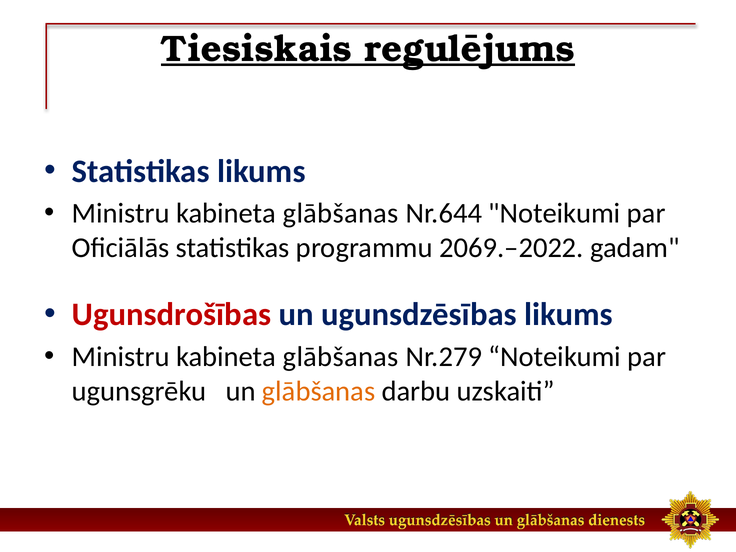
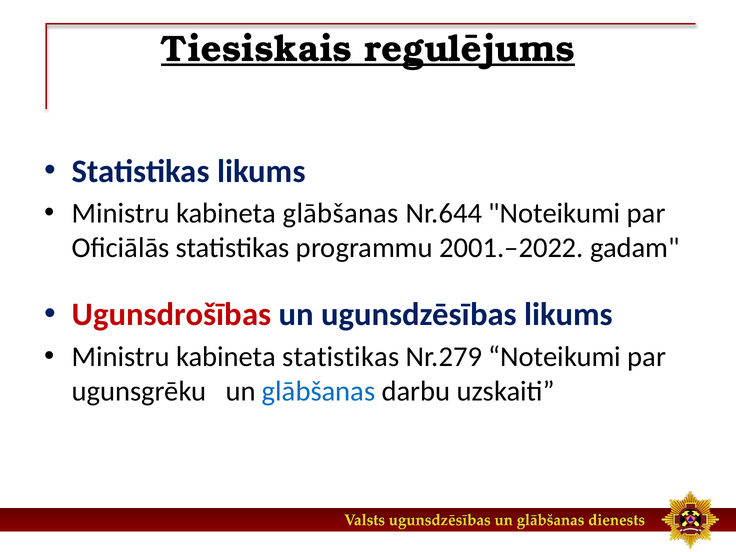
2069.–2022: 2069.–2022 -> 2001.–2022
glābšanas at (341, 357): glābšanas -> statistikas
glābšanas at (319, 391) colour: orange -> blue
